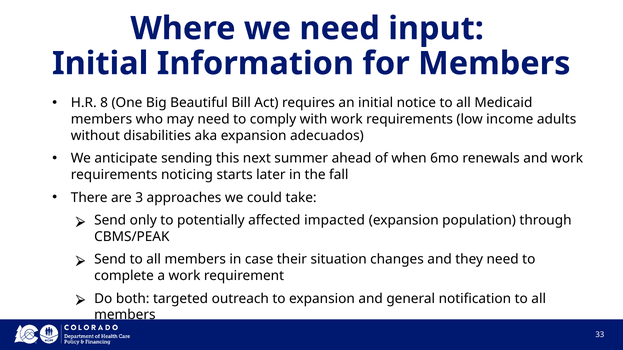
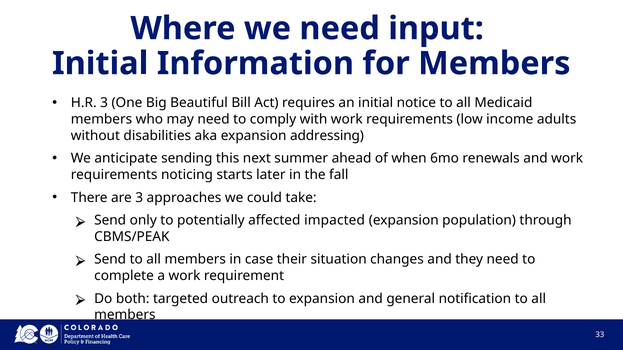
H.R 8: 8 -> 3
adecuados: adecuados -> addressing
